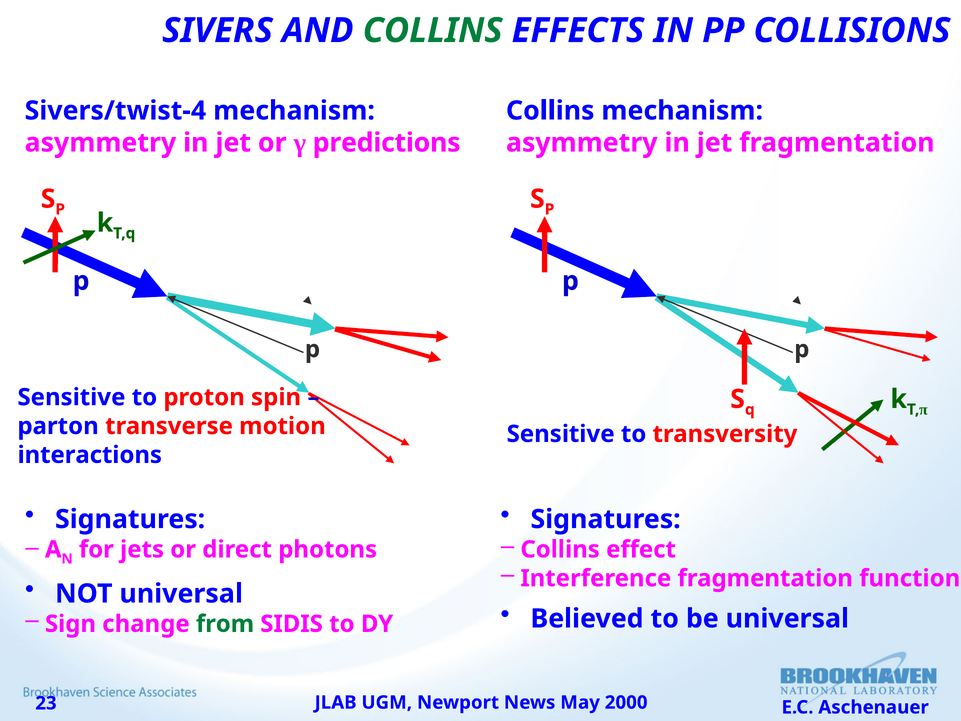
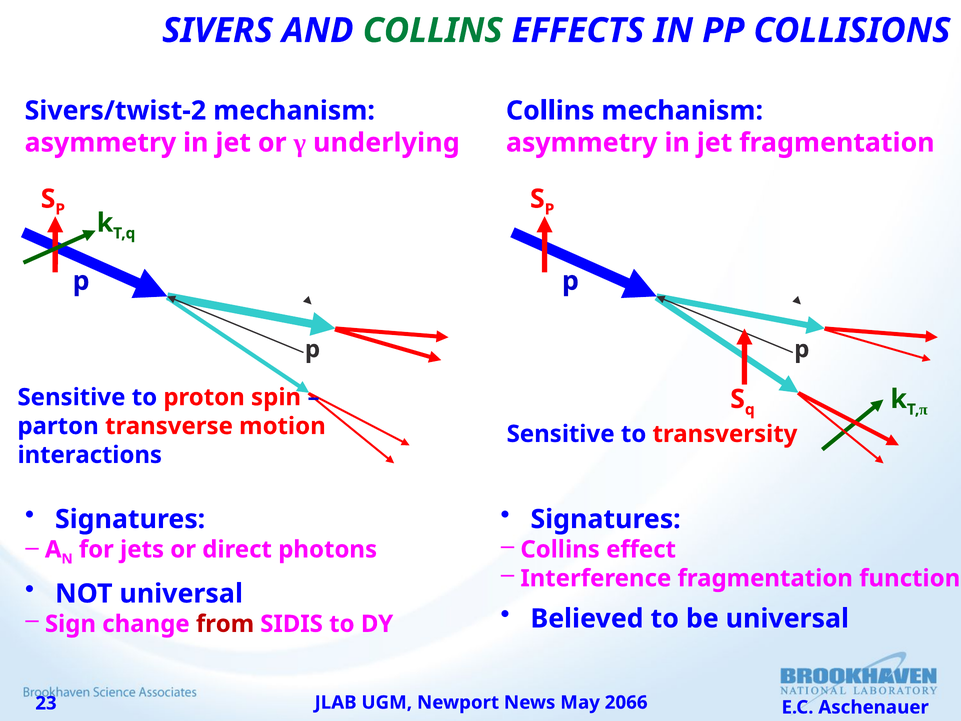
Sivers/twist-4: Sivers/twist-4 -> Sivers/twist-2
predictions: predictions -> underlying
from colour: green -> red
2000: 2000 -> 2066
